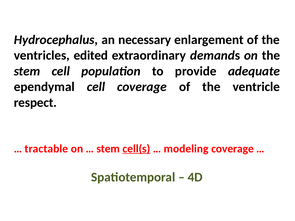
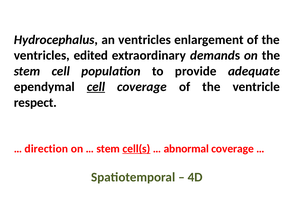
an necessary: necessary -> ventricles
cell at (96, 87) underline: none -> present
tractable: tractable -> direction
modeling: modeling -> abnormal
